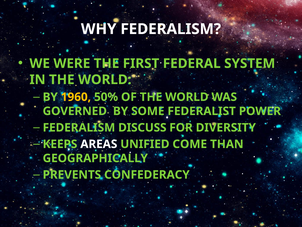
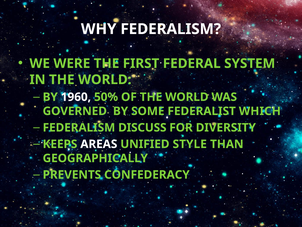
1960 colour: yellow -> white
POWER: POWER -> WHICH
COME: COME -> STYLE
